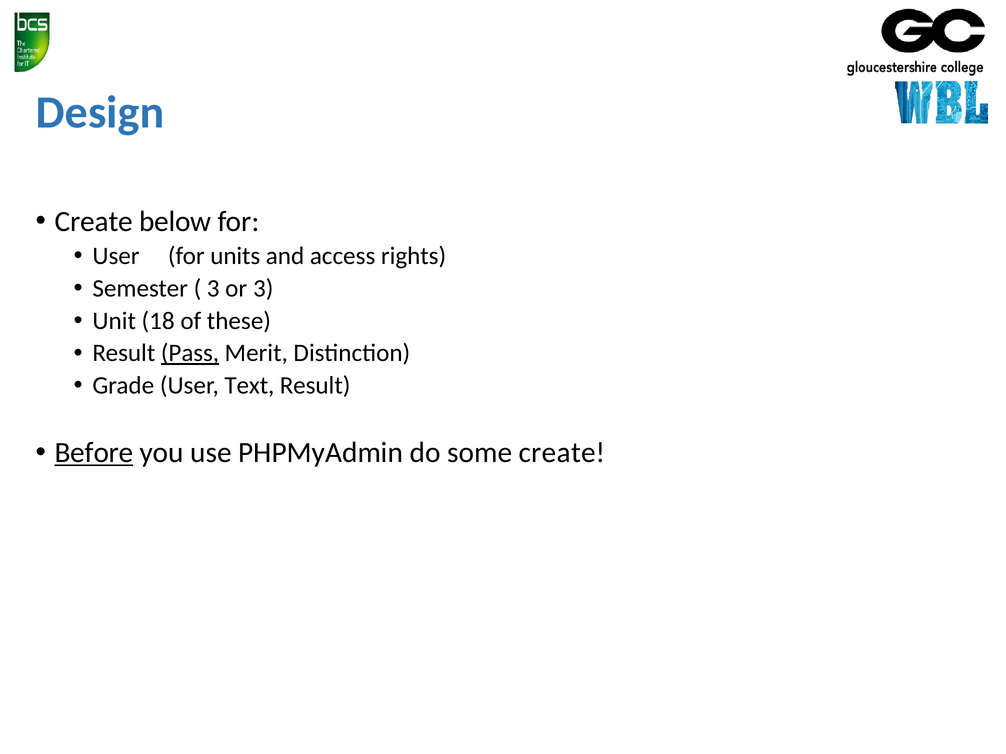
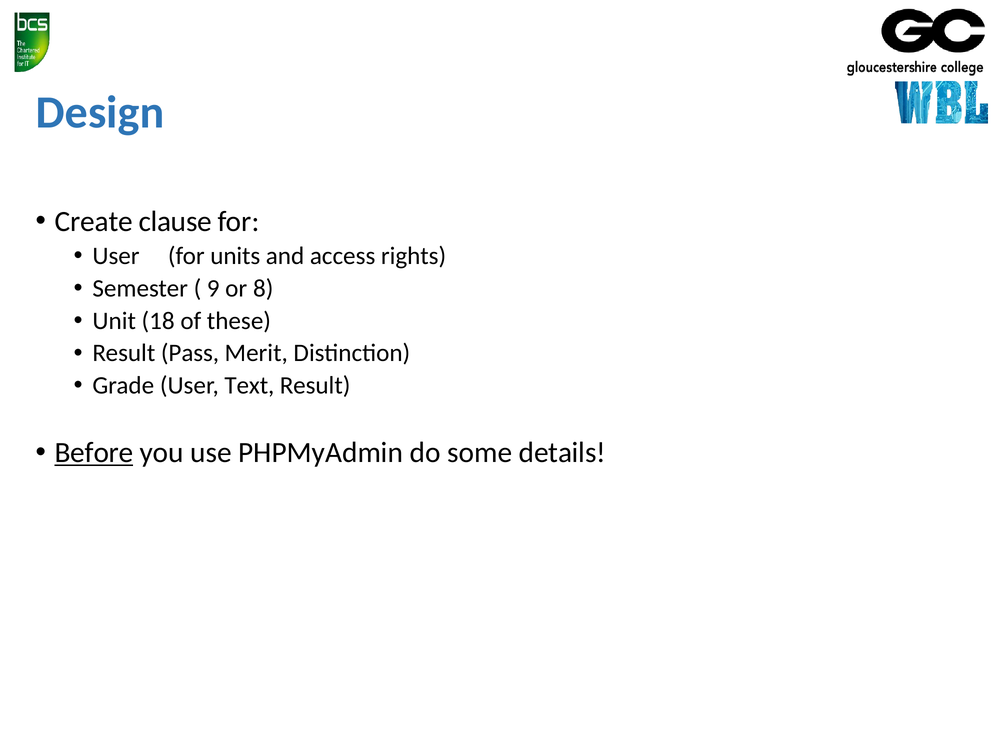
below: below -> clause
3 at (213, 289): 3 -> 9
or 3: 3 -> 8
Pass underline: present -> none
some create: create -> details
